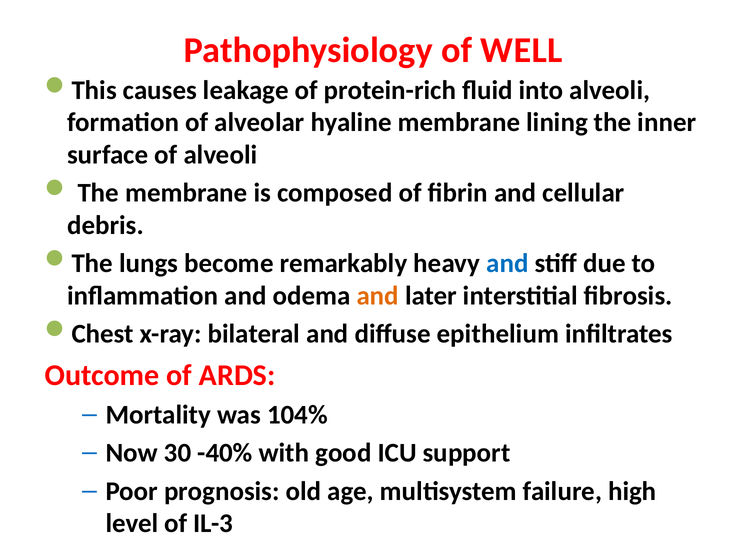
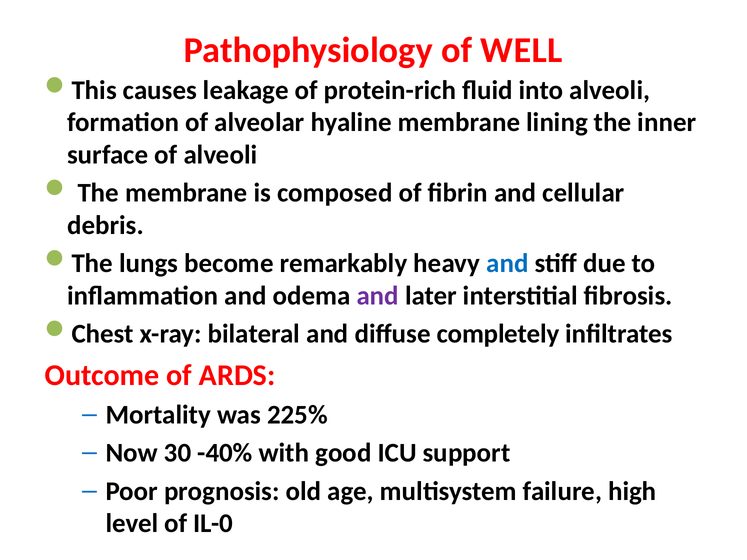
and at (378, 296) colour: orange -> purple
epithelium: epithelium -> completely
104%: 104% -> 225%
IL-3: IL-3 -> IL-0
